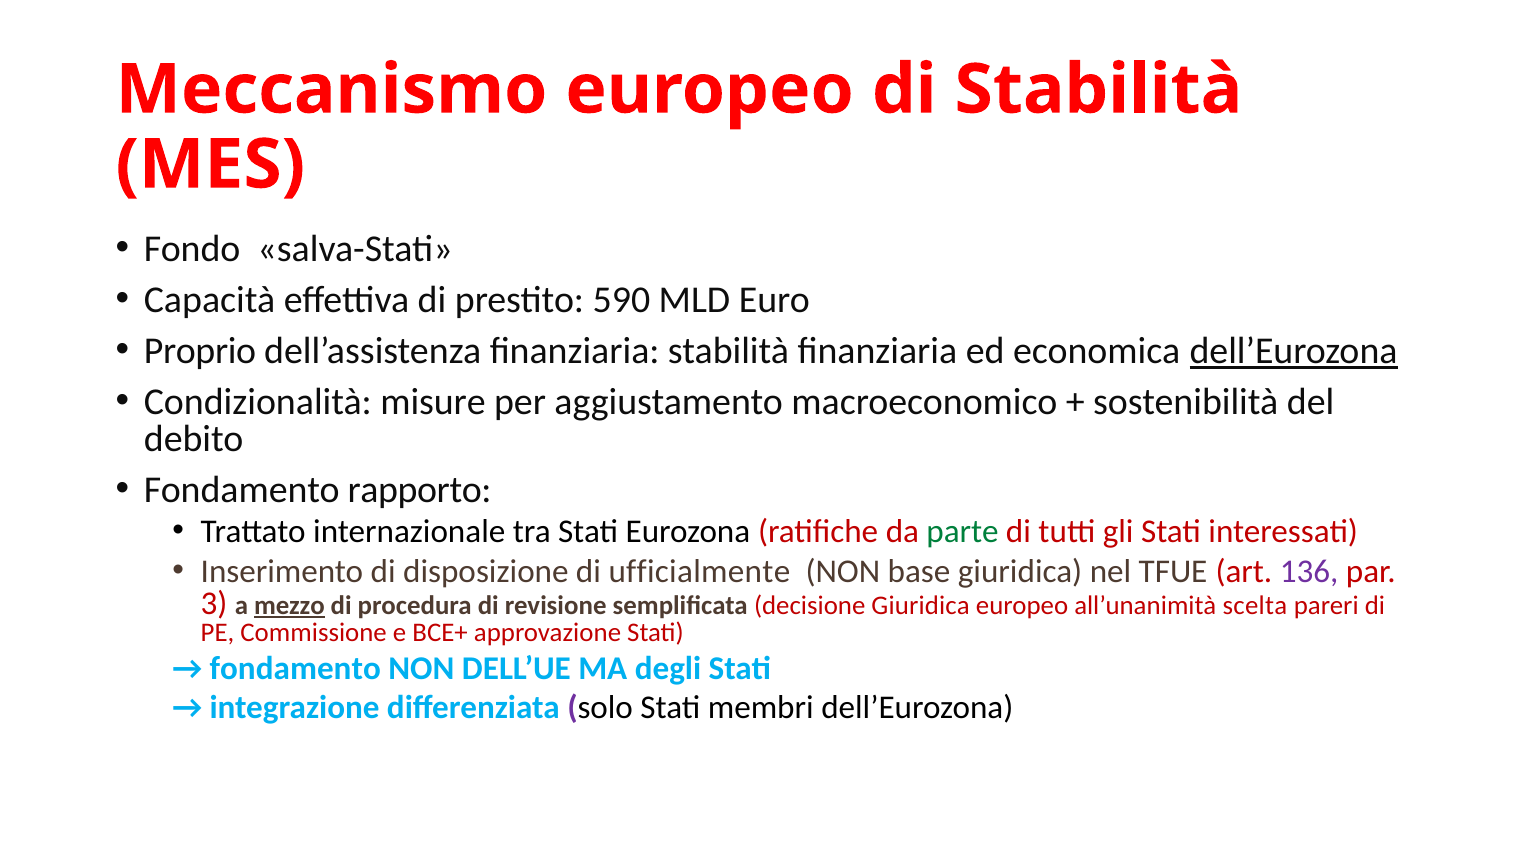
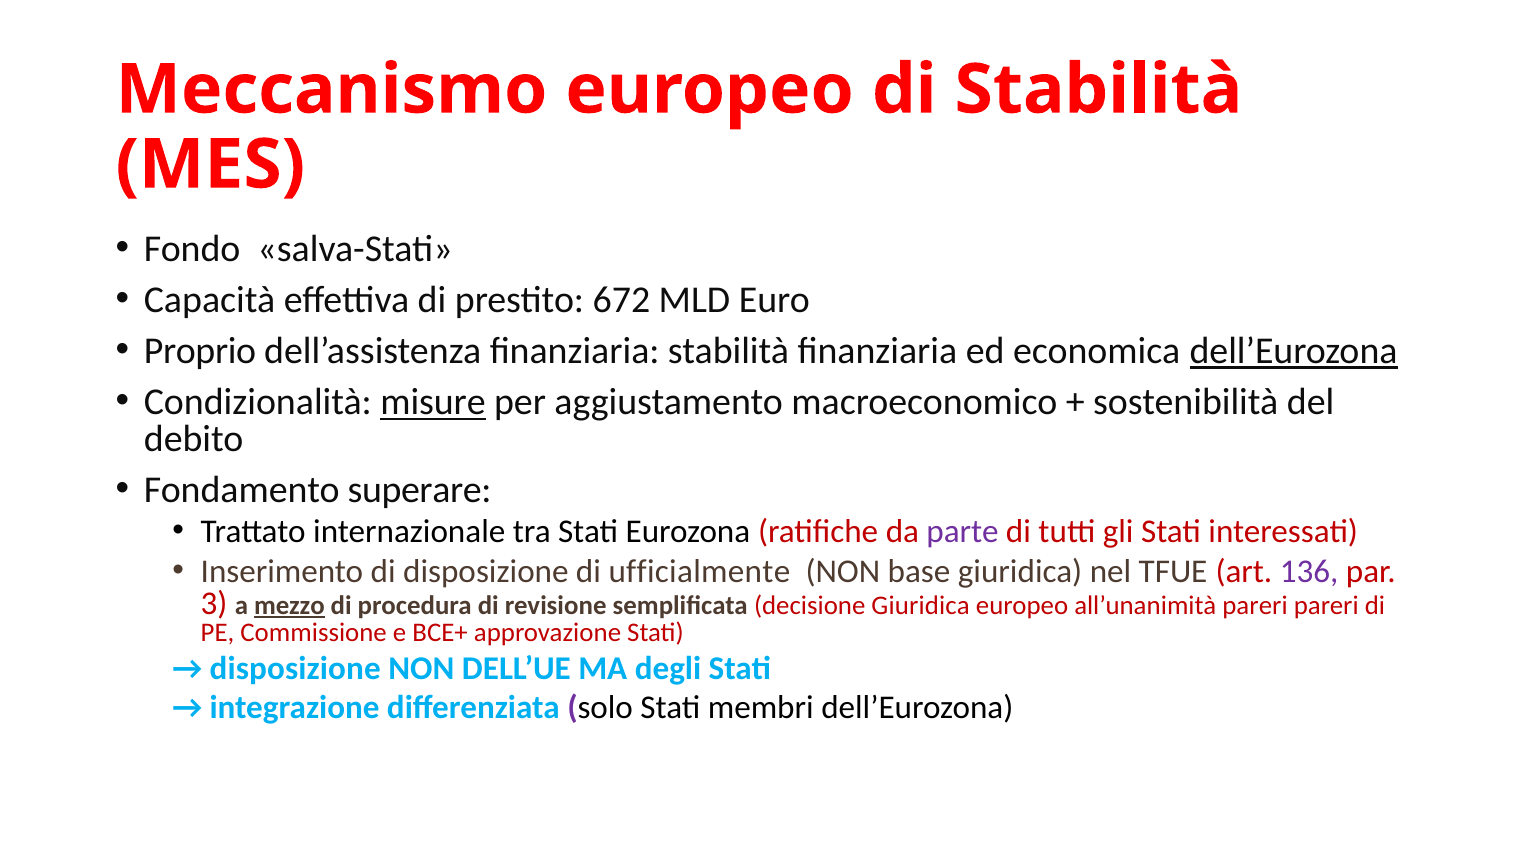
590: 590 -> 672
misure underline: none -> present
rapporto: rapporto -> superare
parte colour: green -> purple
all’unanimità scelta: scelta -> pareri
fondamento at (295, 669): fondamento -> disposizione
